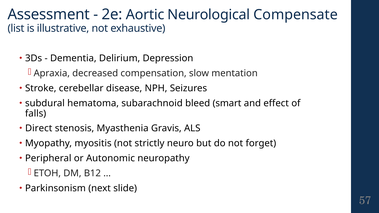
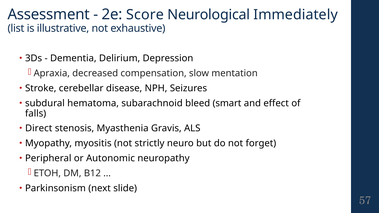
Aortic: Aortic -> Score
Compensate: Compensate -> Immediately
